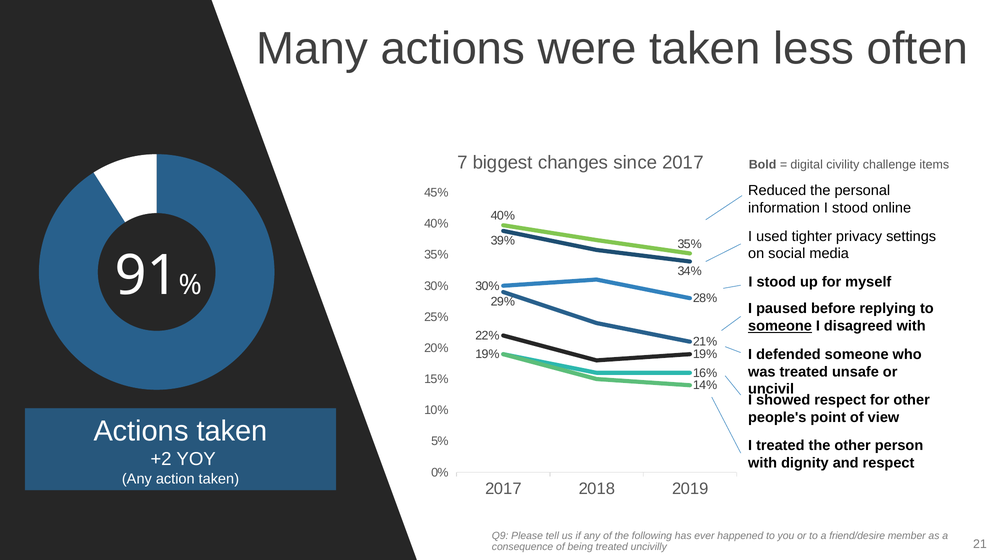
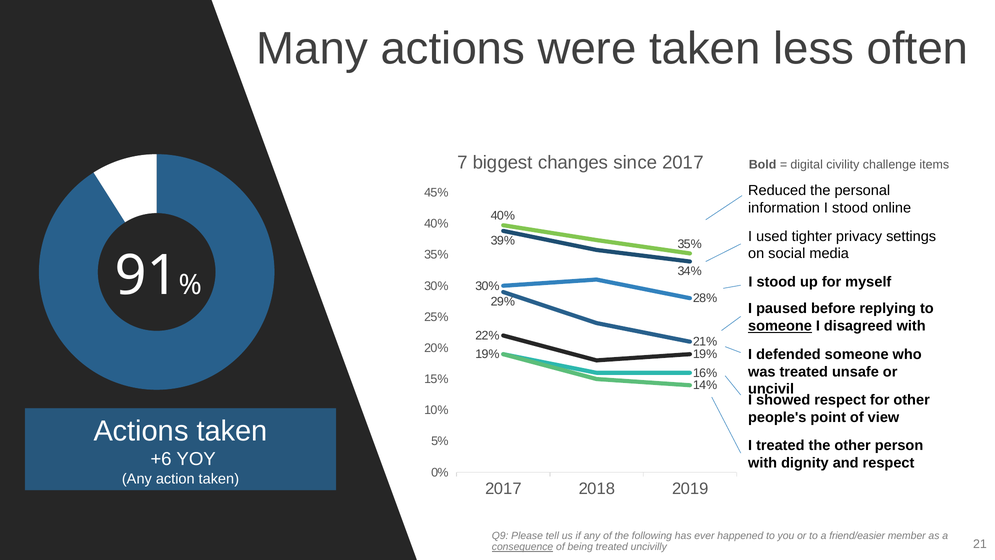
+2: +2 -> +6
friend/desire: friend/desire -> friend/easier
consequence underline: none -> present
